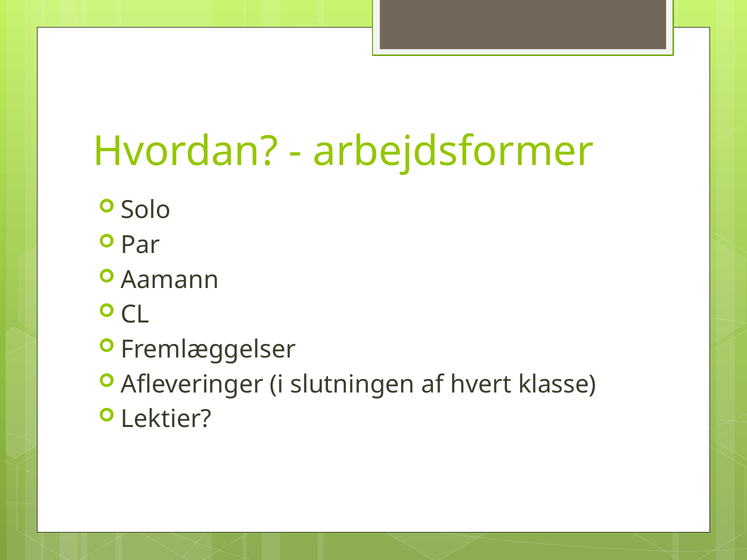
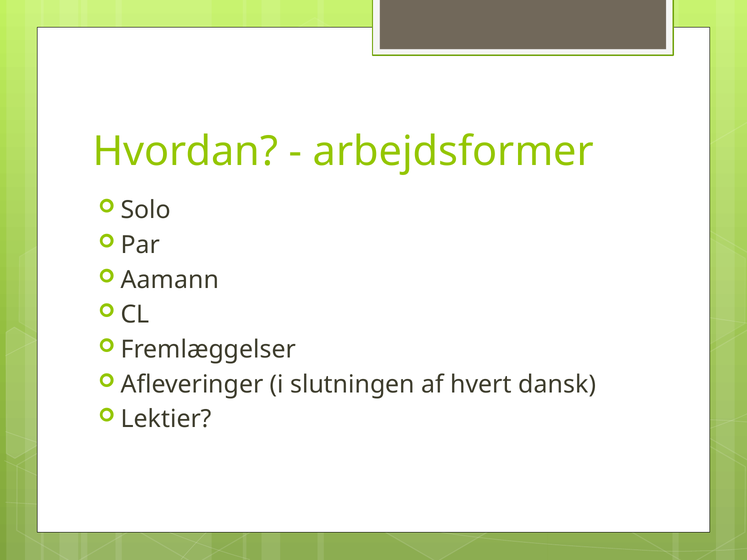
klasse: klasse -> dansk
